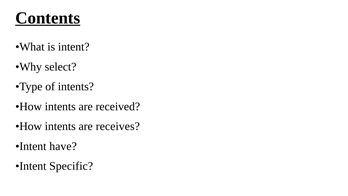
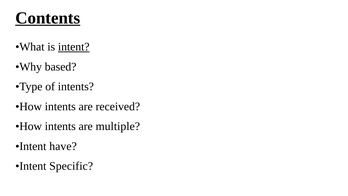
intent at (74, 47) underline: none -> present
select: select -> based
receives: receives -> multiple
